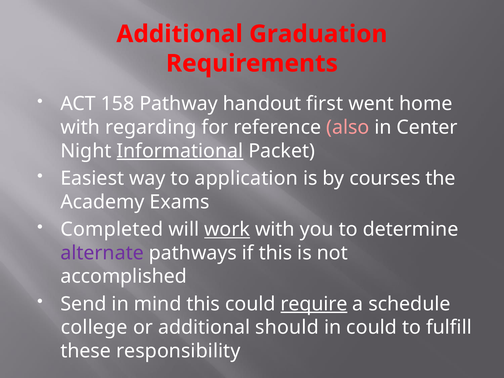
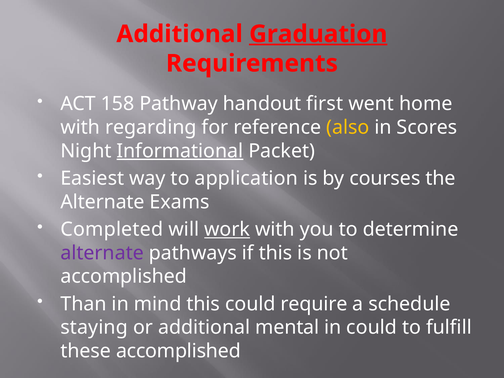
Graduation underline: none -> present
also colour: pink -> yellow
Center: Center -> Scores
Academy at (103, 202): Academy -> Alternate
Send: Send -> Than
require underline: present -> none
college: college -> staying
should: should -> mental
these responsibility: responsibility -> accomplished
